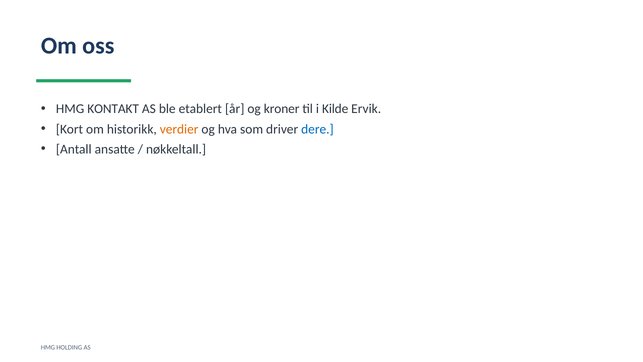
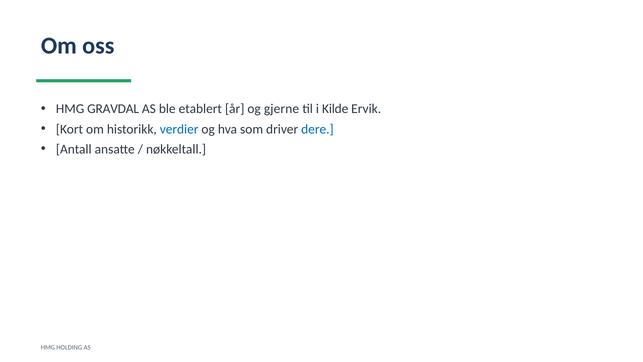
KONTAKT: KONTAKT -> GRAVDAL
kroner: kroner -> gjerne
verdier colour: orange -> blue
